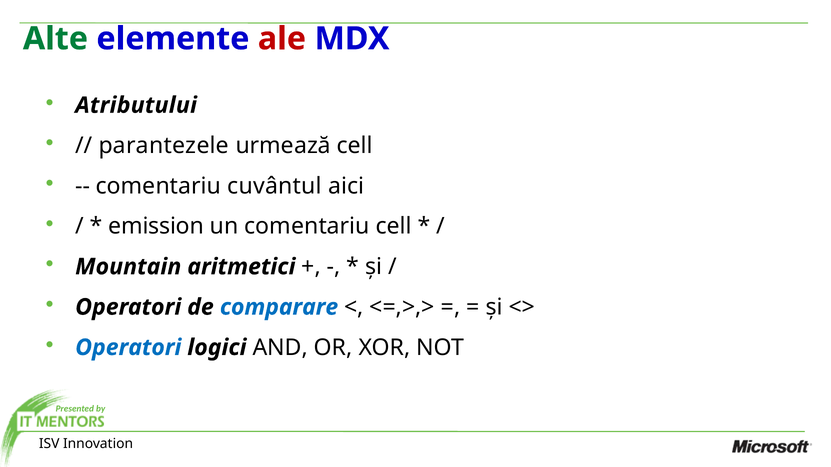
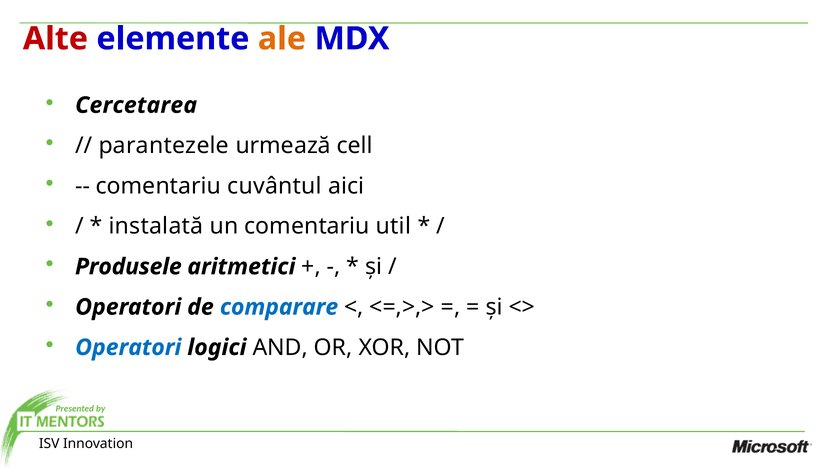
Alte colour: green -> red
ale colour: red -> orange
Atributului: Atributului -> Cercetarea
emission: emission -> instalată
comentariu cell: cell -> util
Mountain: Mountain -> Produsele
